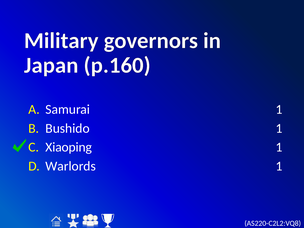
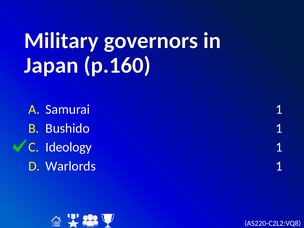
Xiaoping: Xiaoping -> Ideology
